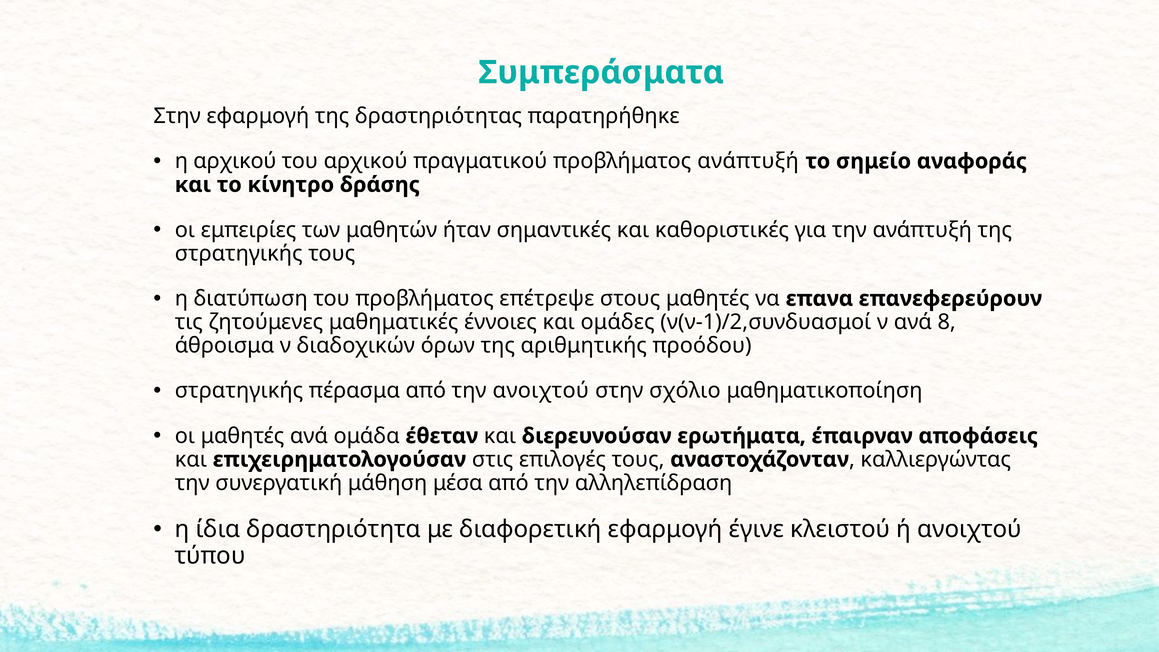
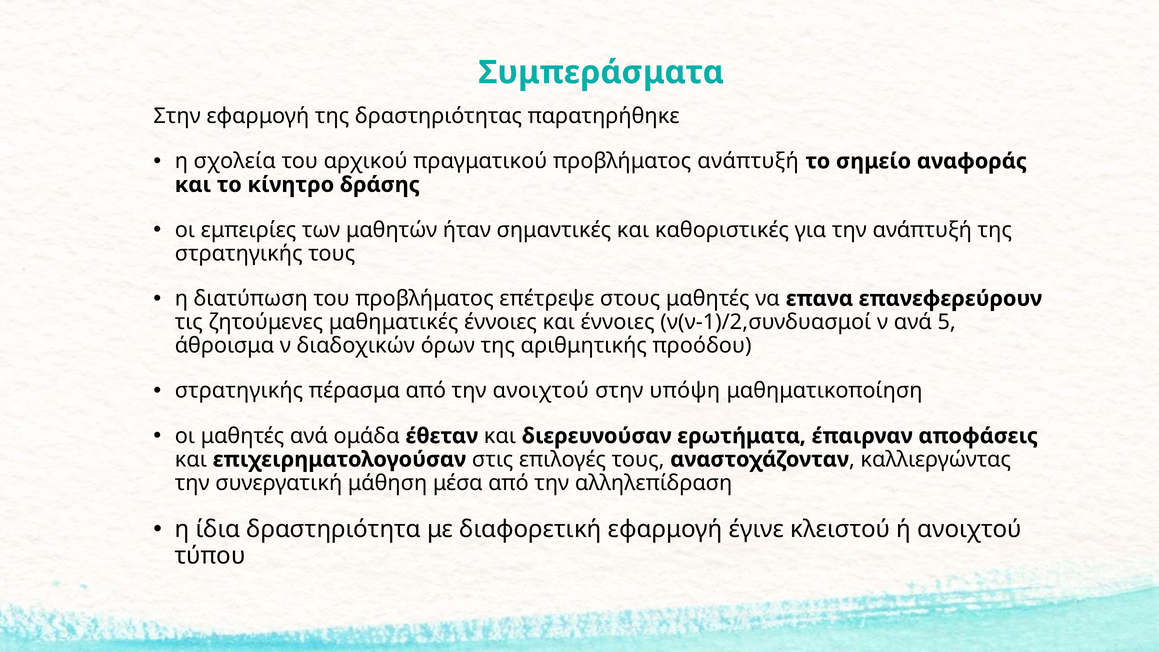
η αρχικού: αρχικού -> σχολεία
και ομάδες: ομάδες -> έννοιες
8: 8 -> 5
σχόλιο: σχόλιο -> υπόψη
